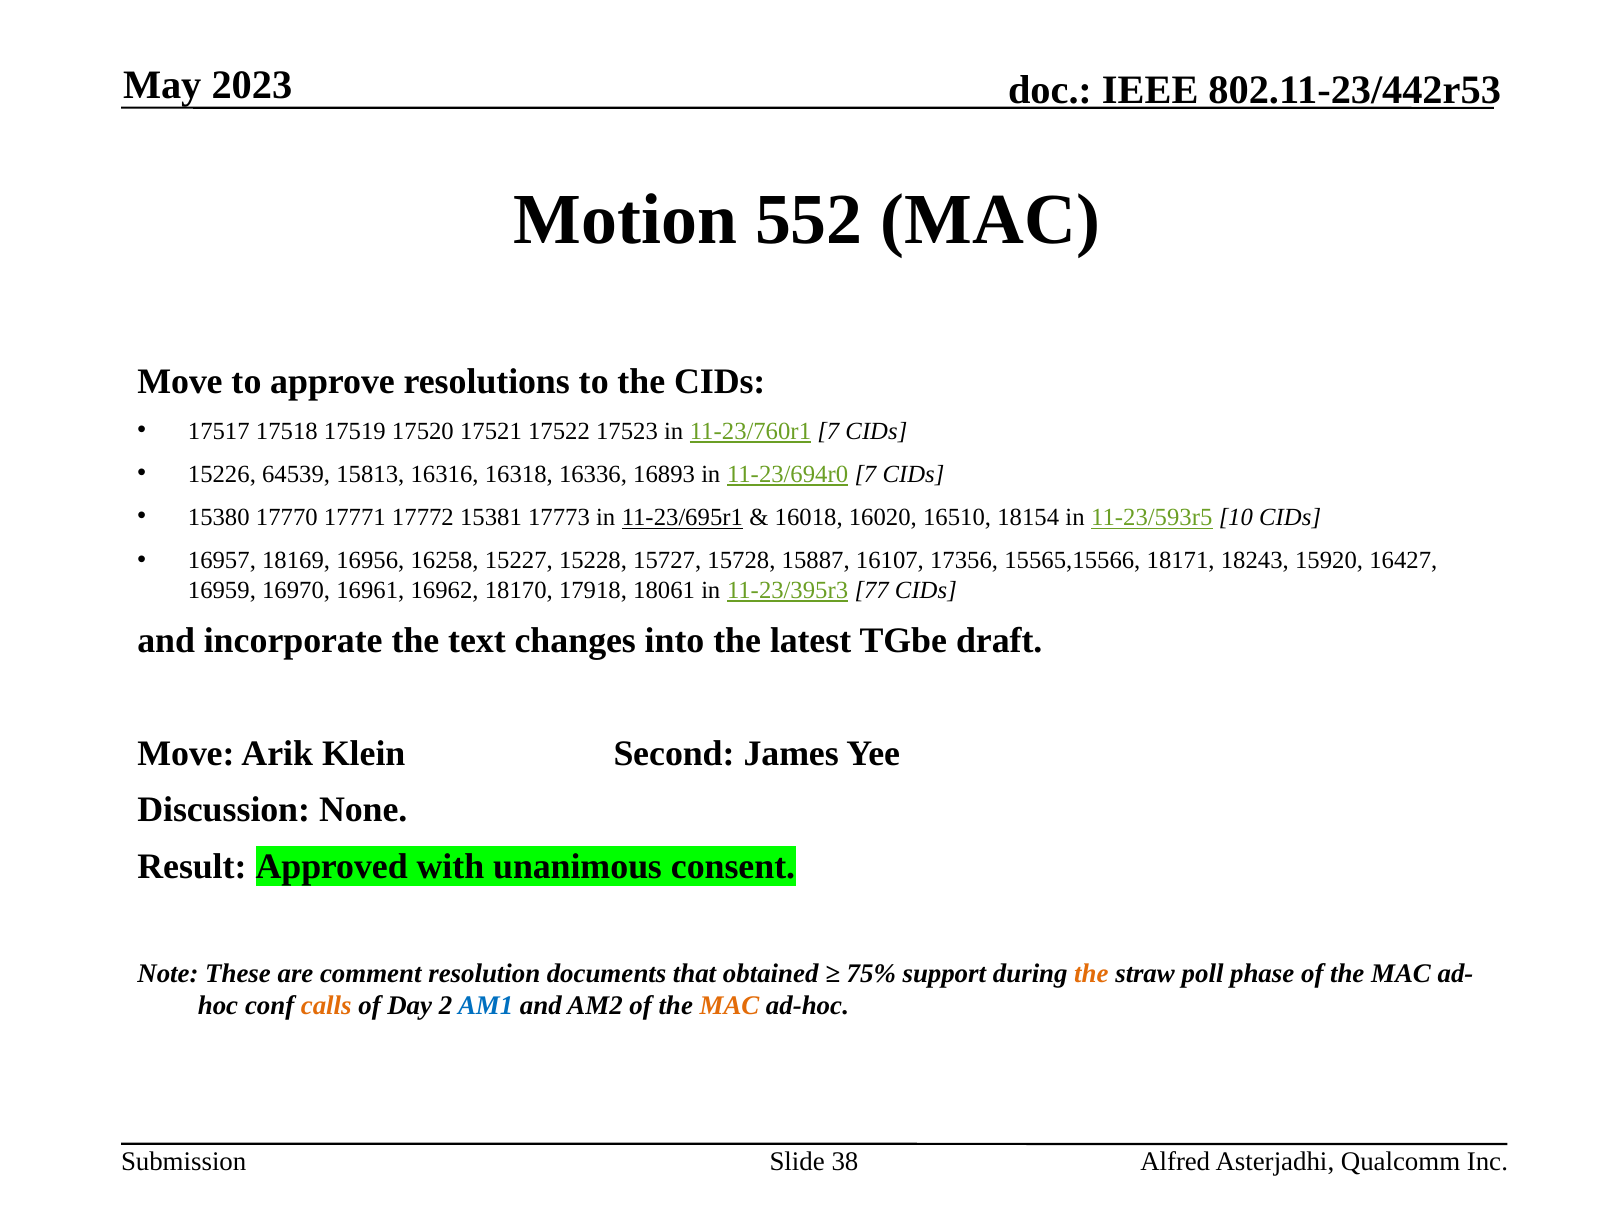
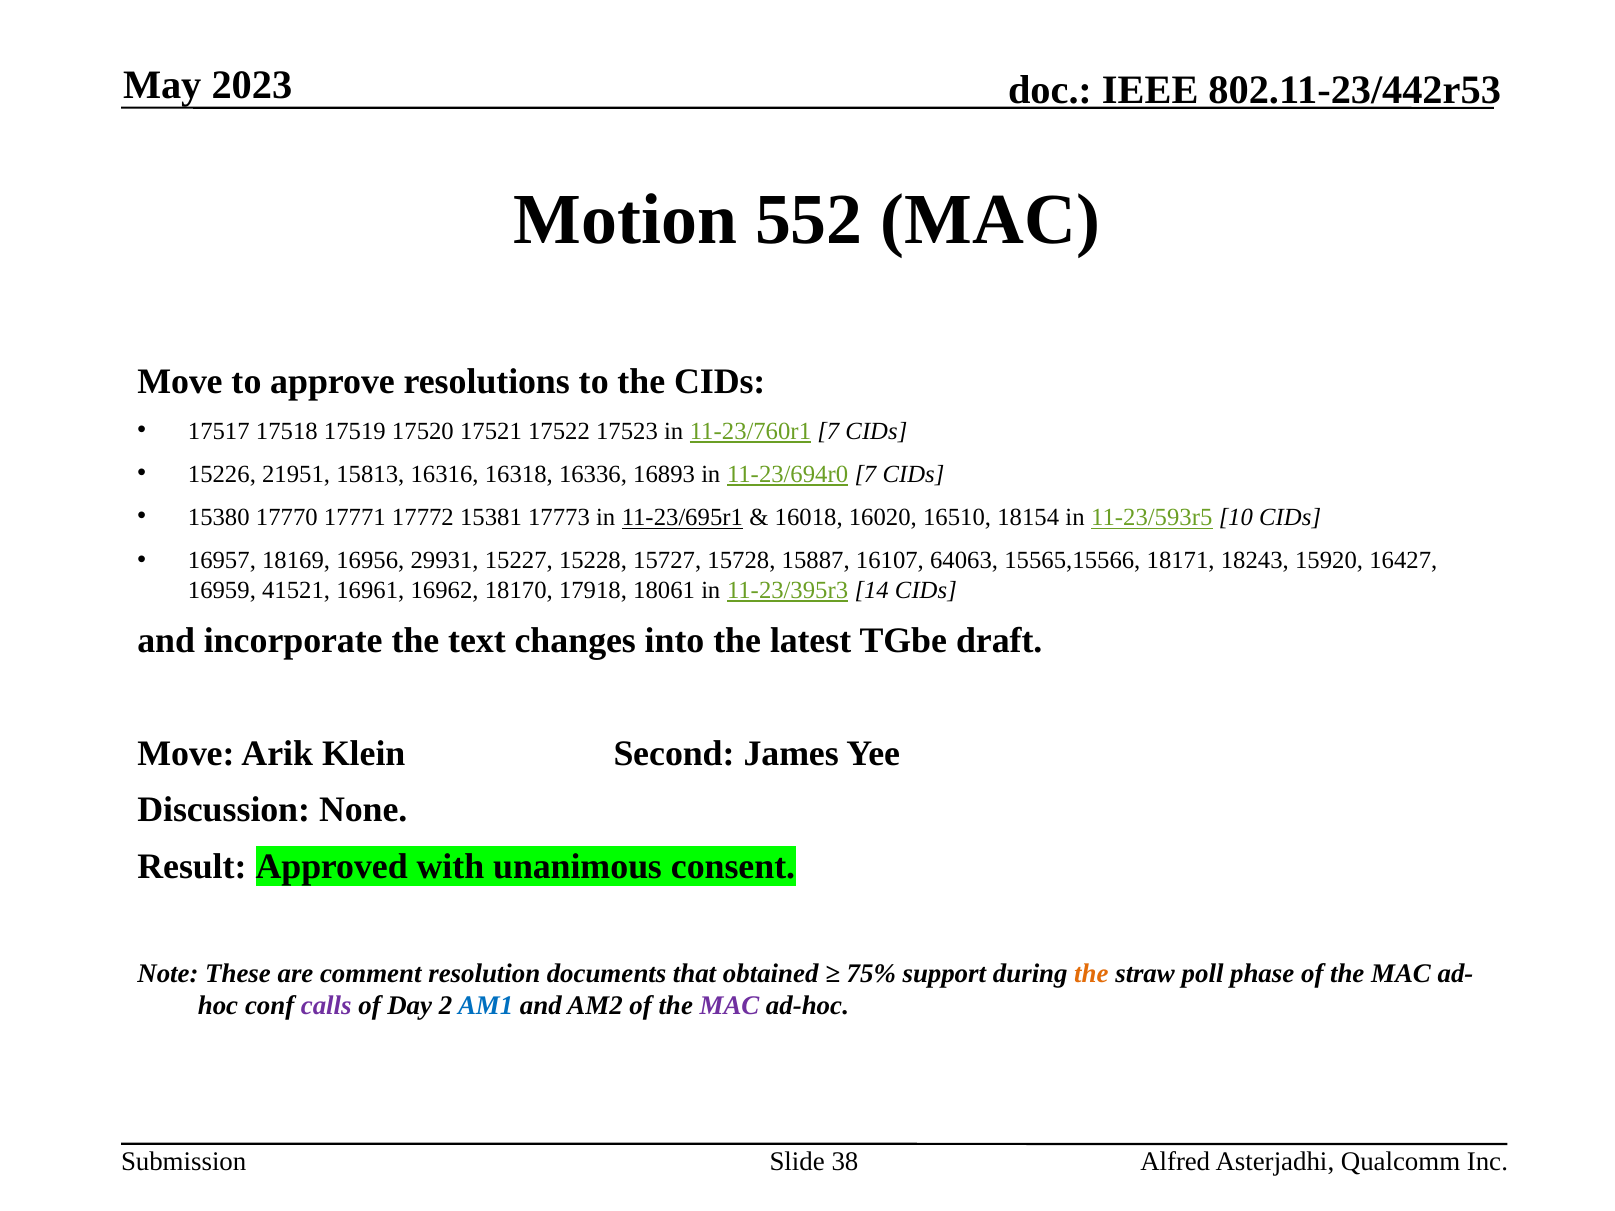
64539: 64539 -> 21951
16258: 16258 -> 29931
17356: 17356 -> 64063
16970: 16970 -> 41521
77: 77 -> 14
calls colour: orange -> purple
MAC at (730, 1006) colour: orange -> purple
